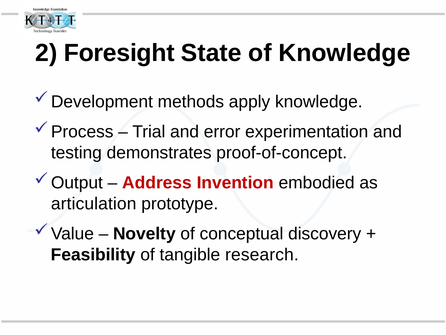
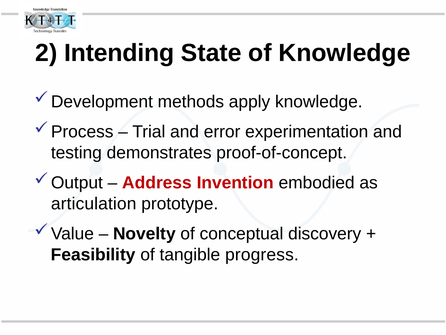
Foresight: Foresight -> Intending
research: research -> progress
